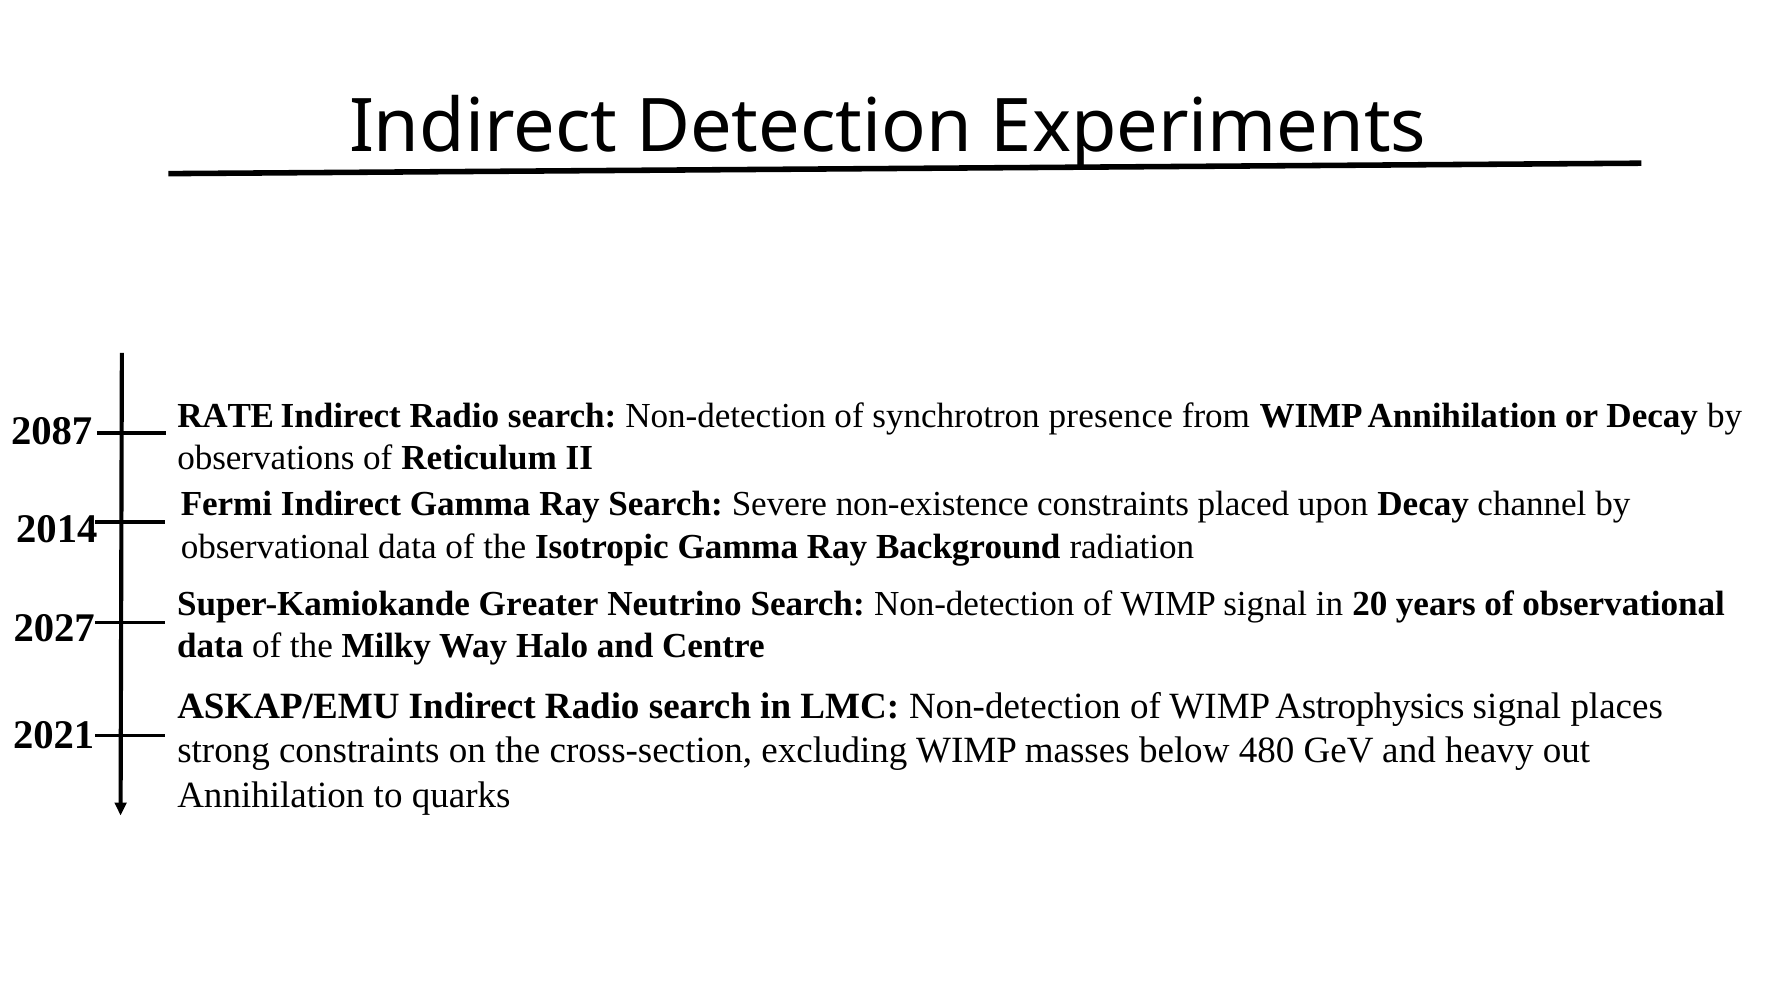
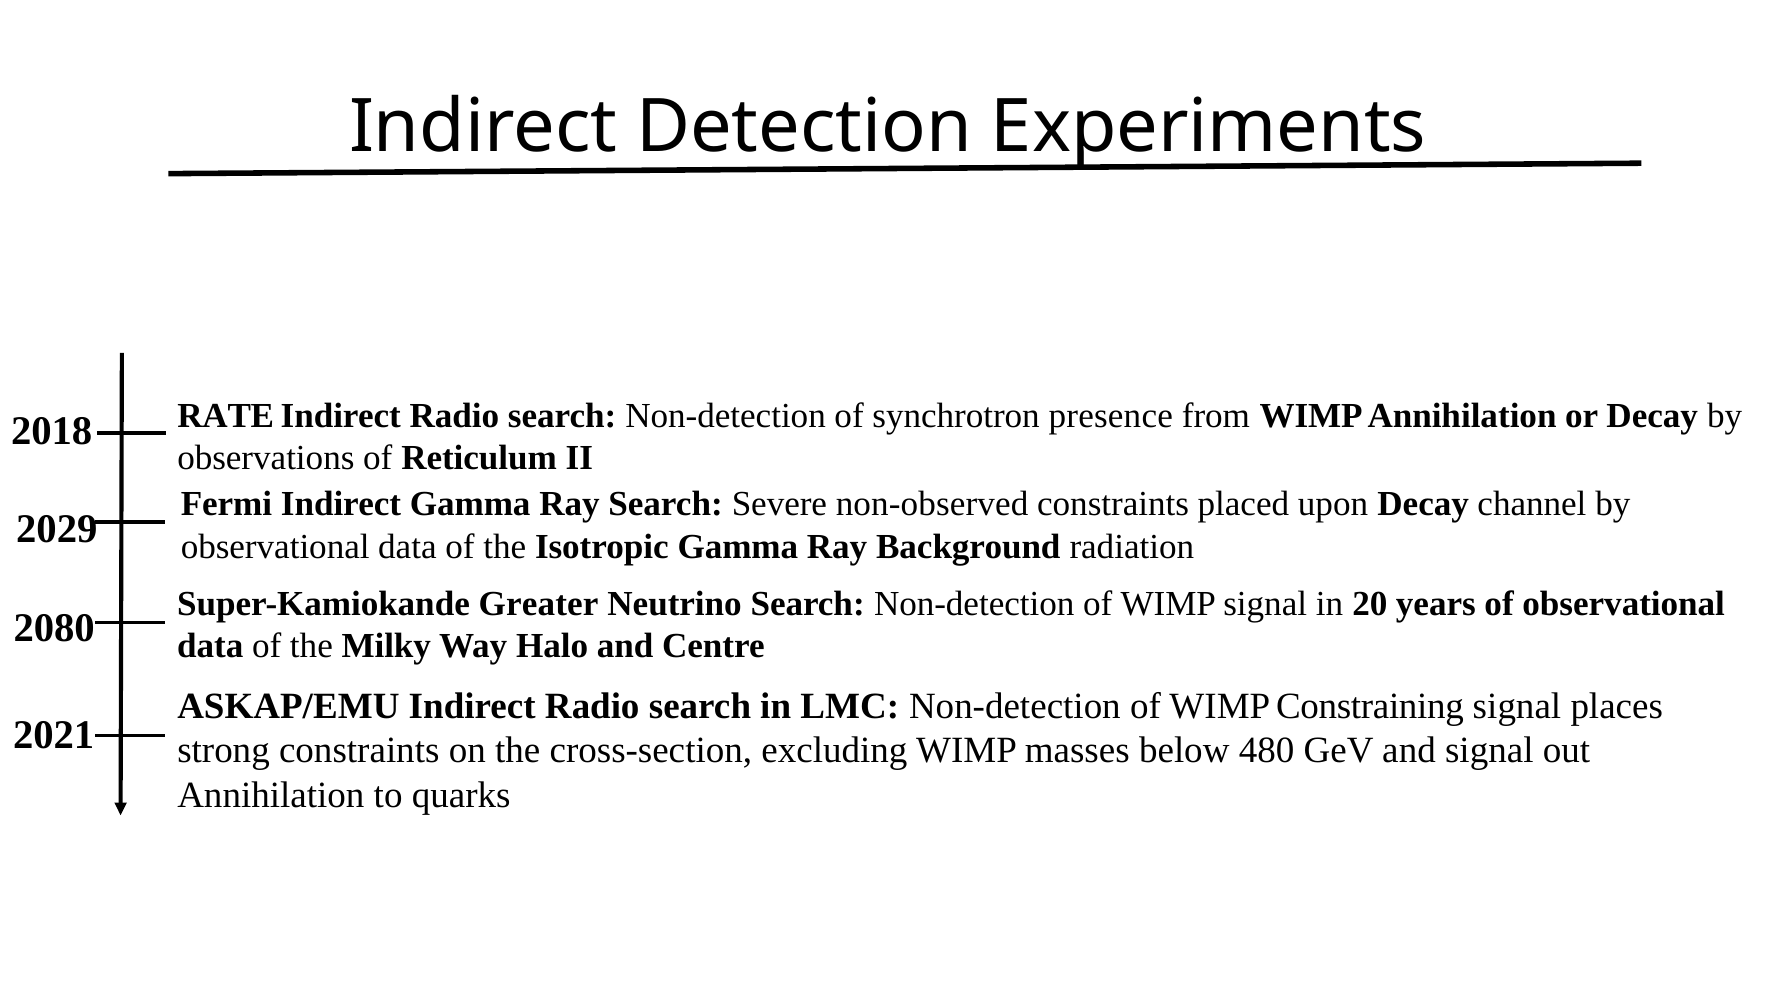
2087: 2087 -> 2018
non-existence: non-existence -> non-observed
2014: 2014 -> 2029
2027: 2027 -> 2080
Astrophysics: Astrophysics -> Constraining
and heavy: heavy -> signal
